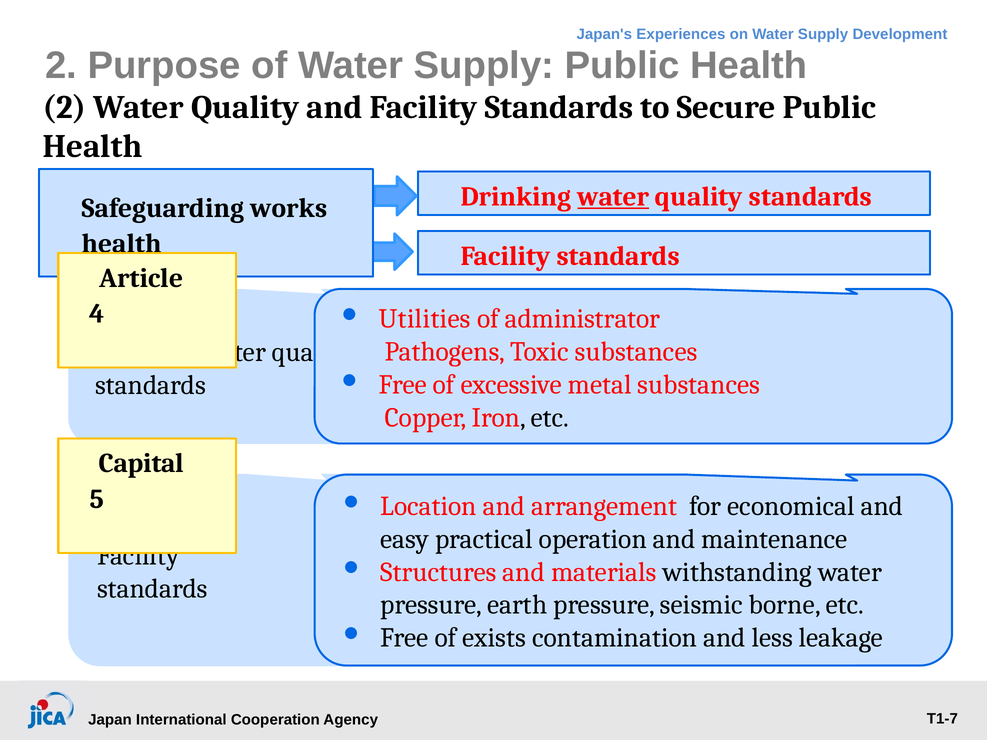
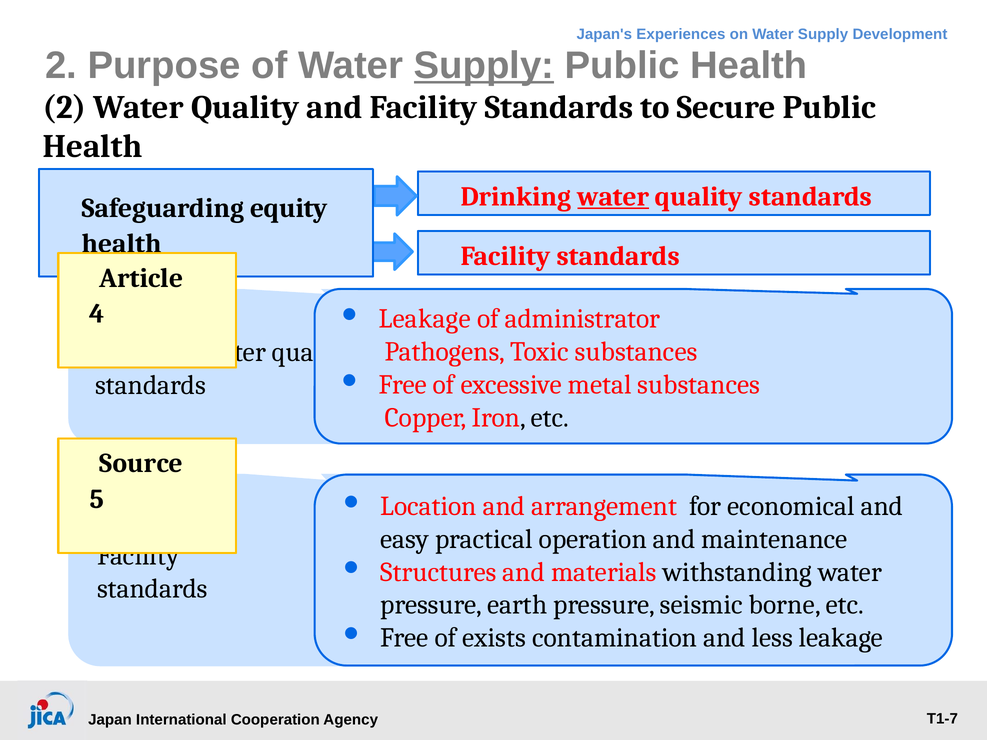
Supply at (484, 66) underline: none -> present
works: works -> equity
Utilities at (425, 319): Utilities -> Leakage
Capital: Capital -> Source
